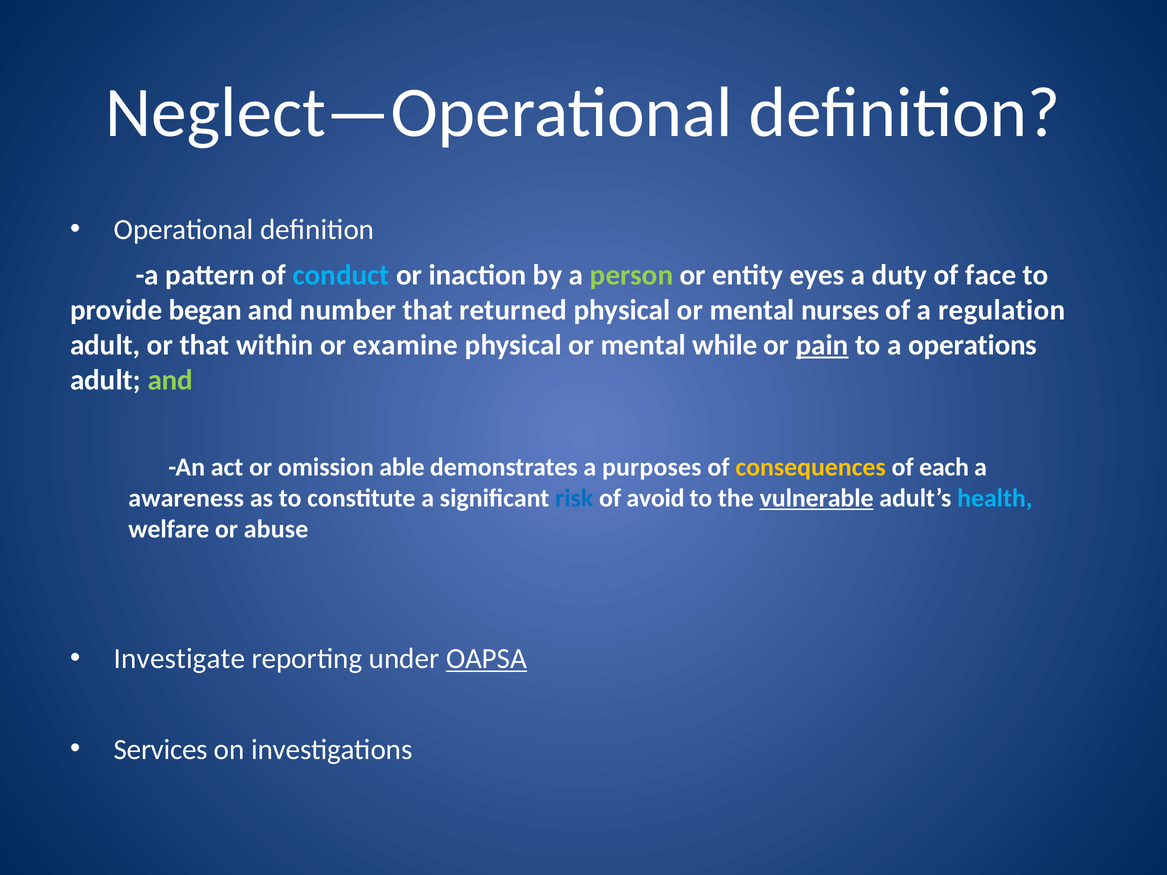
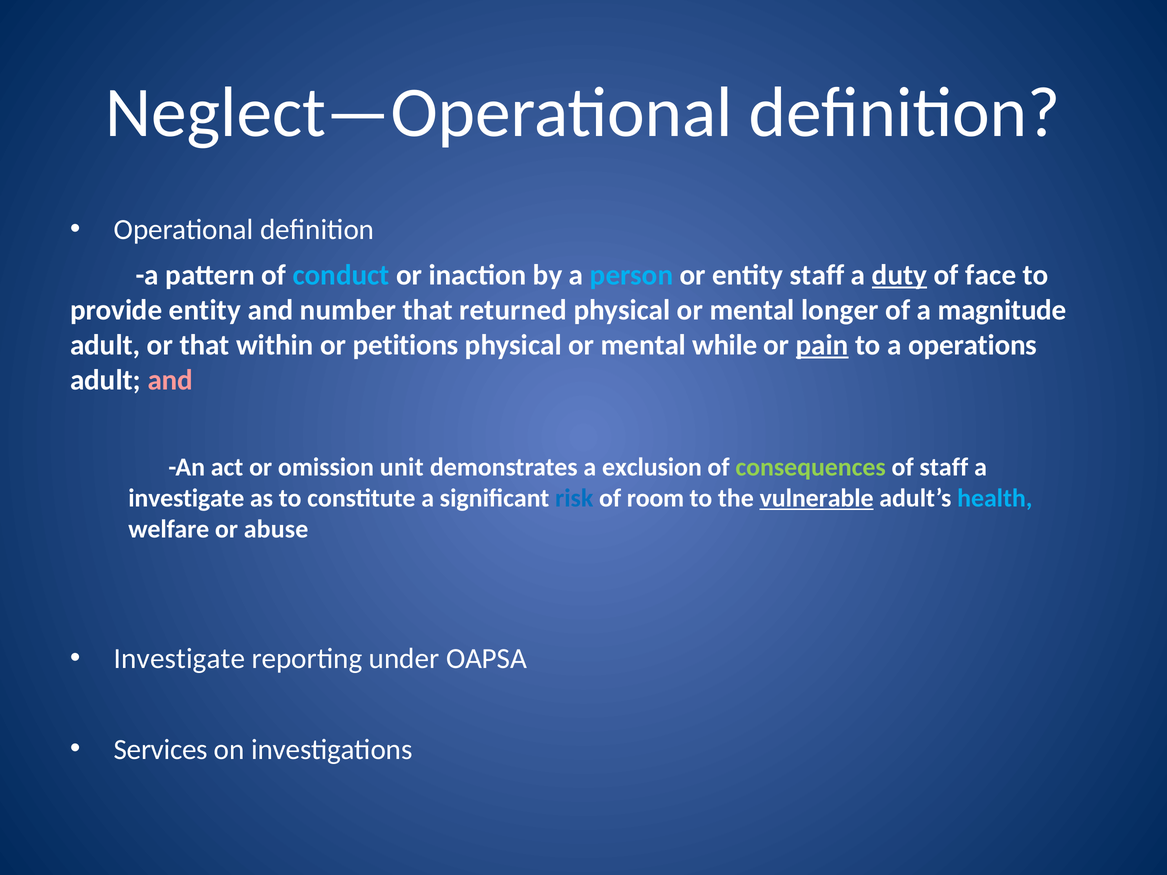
person colour: light green -> light blue
entity eyes: eyes -> staff
duty underline: none -> present
provide began: began -> entity
nurses: nurses -> longer
regulation: regulation -> magnitude
examine: examine -> petitions
and at (170, 380) colour: light green -> pink
able: able -> unit
purposes: purposes -> exclusion
consequences colour: yellow -> light green
of each: each -> staff
awareness at (186, 498): awareness -> investigate
avoid: avoid -> room
OAPSA underline: present -> none
